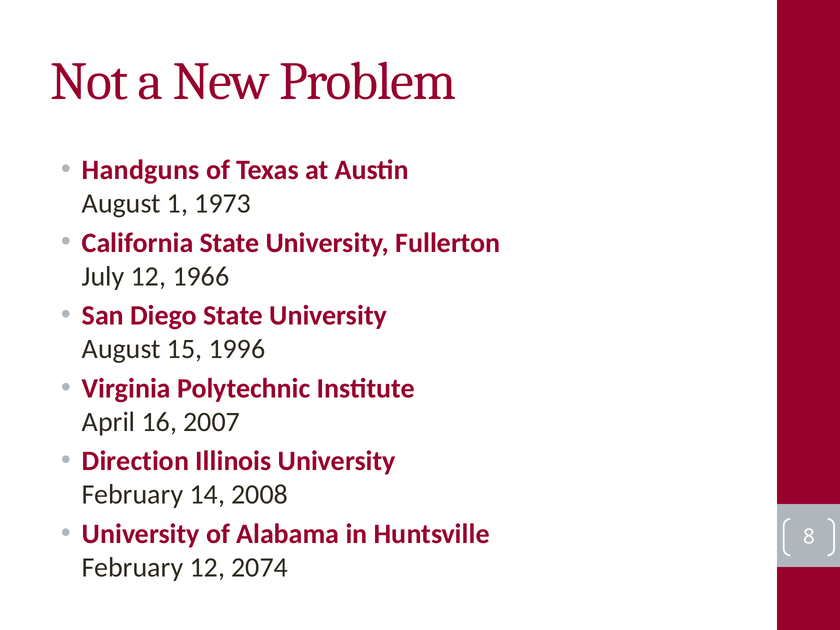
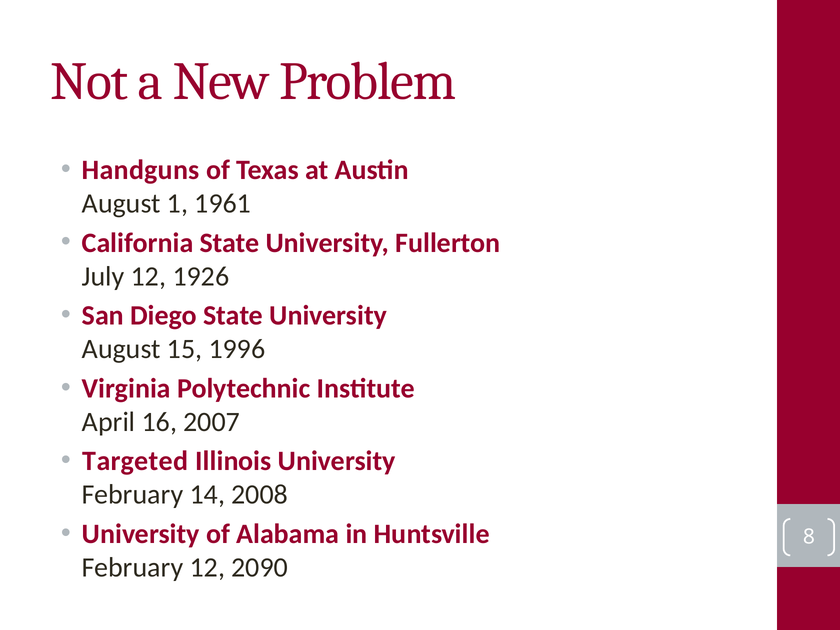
1973: 1973 -> 1961
1966: 1966 -> 1926
Direction: Direction -> Targeted
2074: 2074 -> 2090
